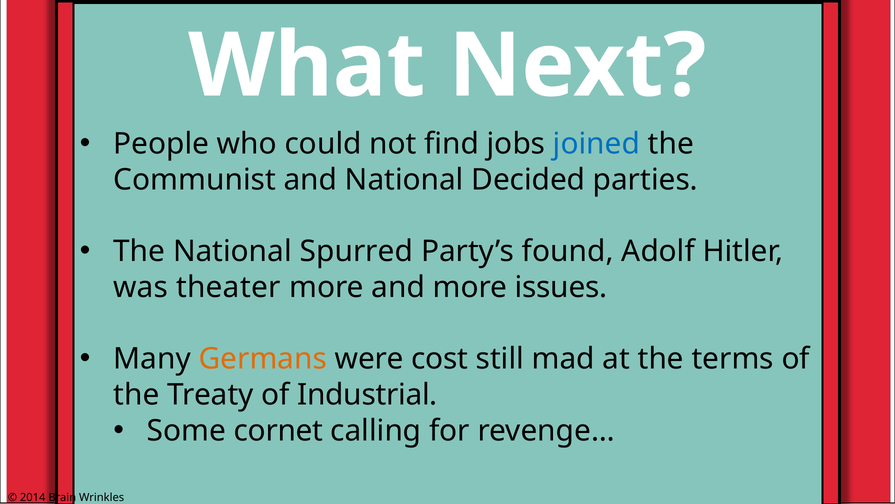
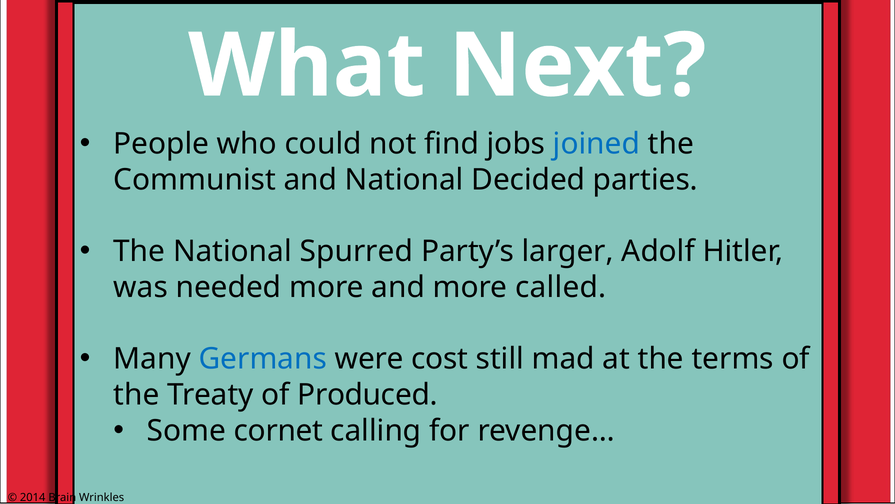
found: found -> larger
theater: theater -> needed
issues: issues -> called
Germans colour: orange -> blue
Industrial: Industrial -> Produced
